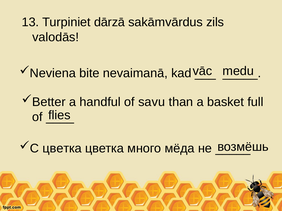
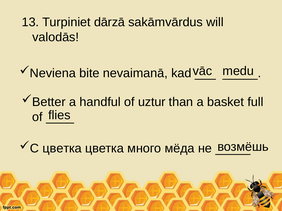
zils: zils -> will
savu: savu -> uztur
